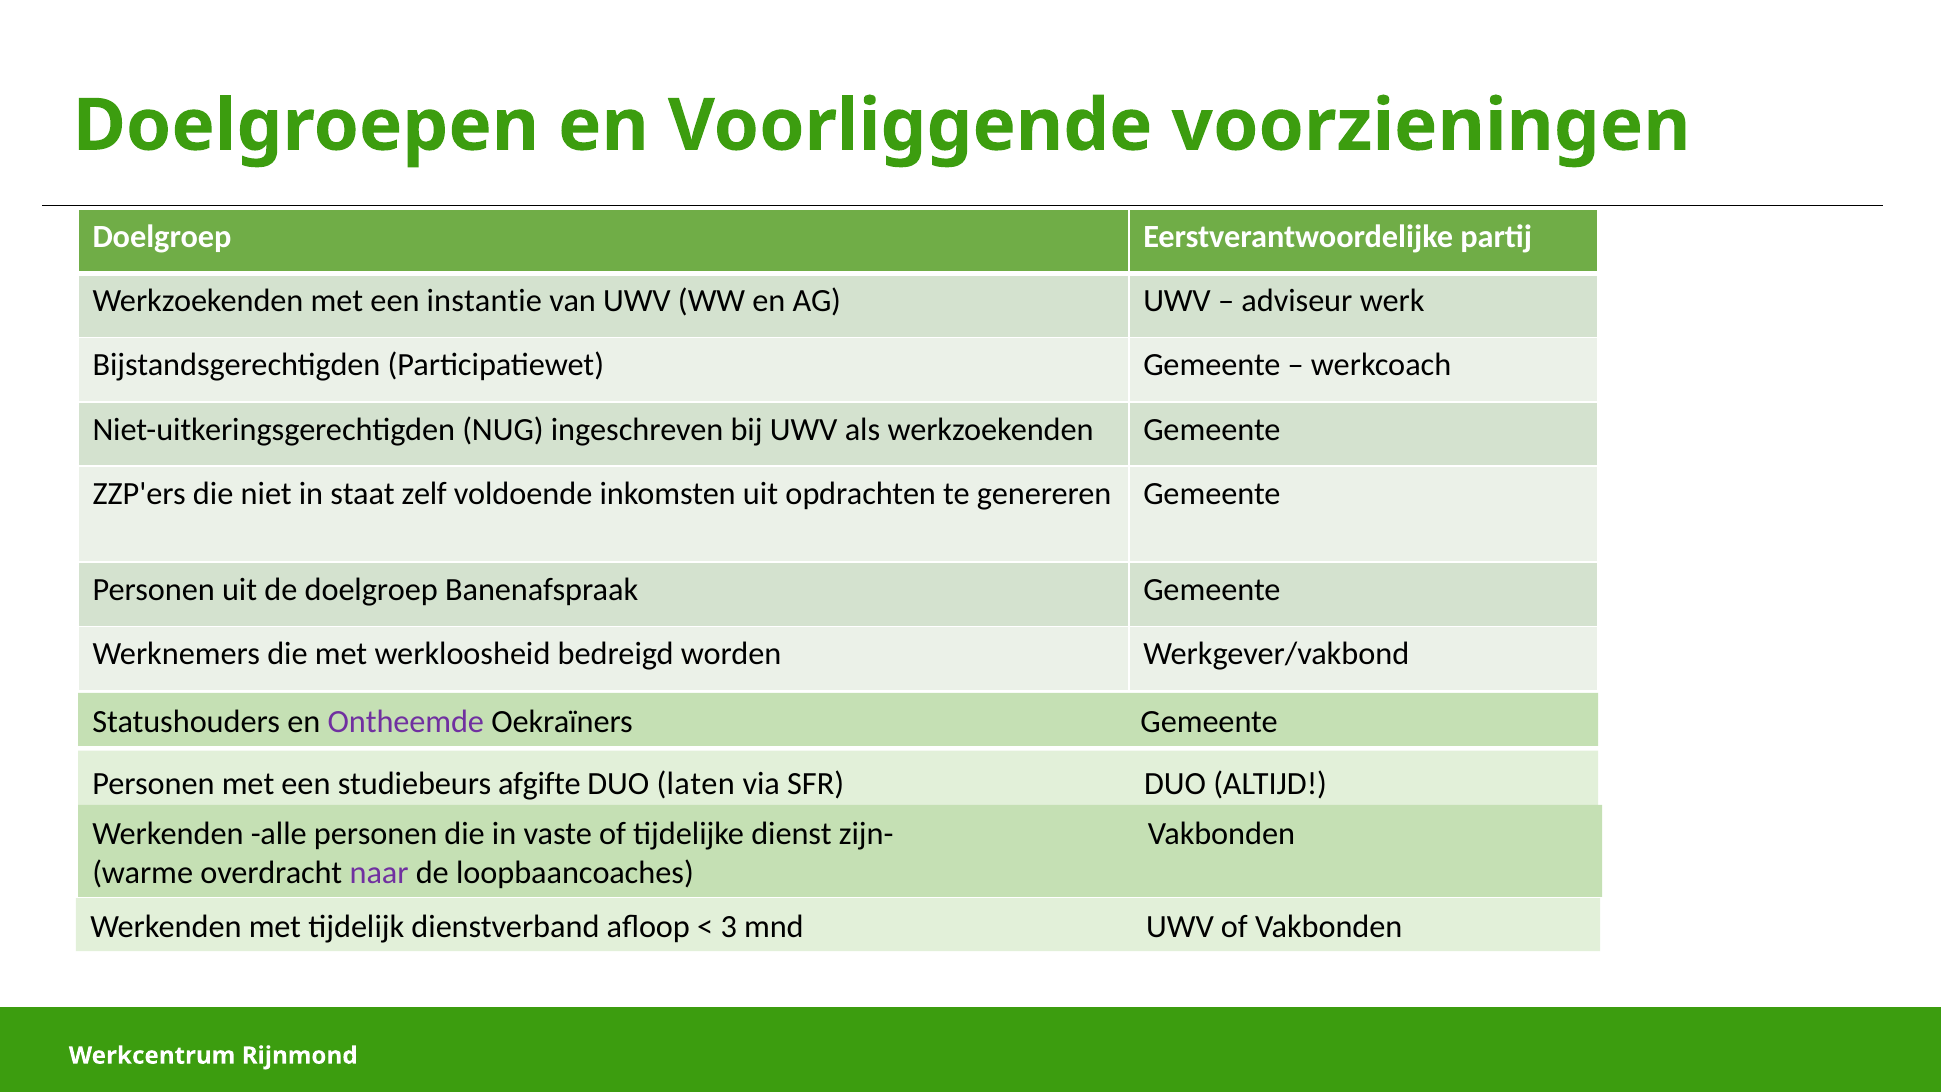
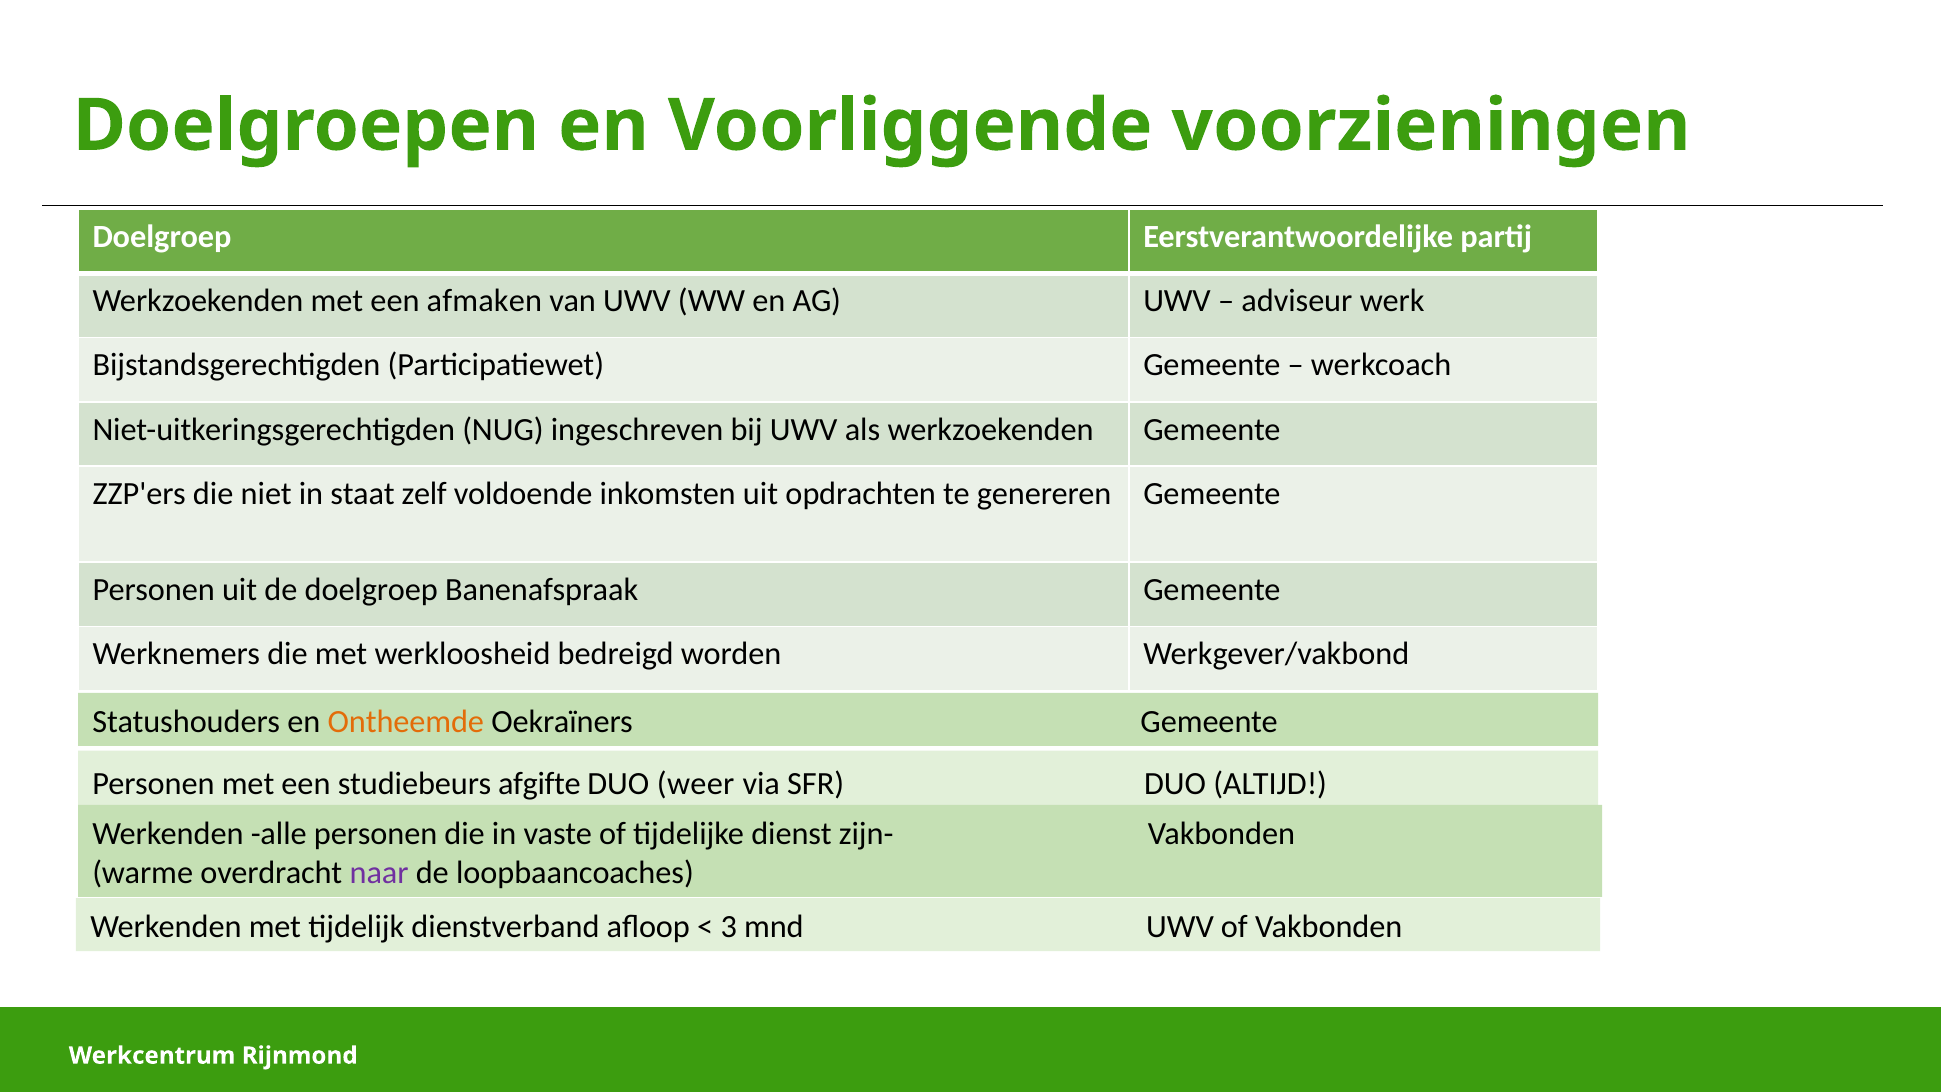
instantie: instantie -> afmaken
Ontheemde colour: purple -> orange
laten: laten -> weer
